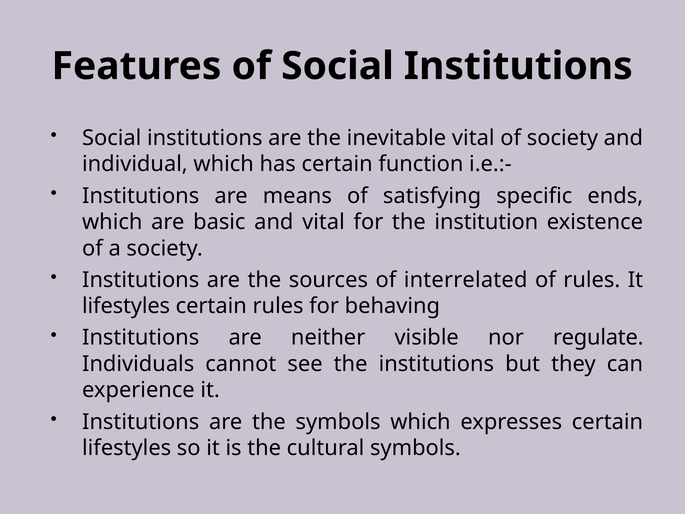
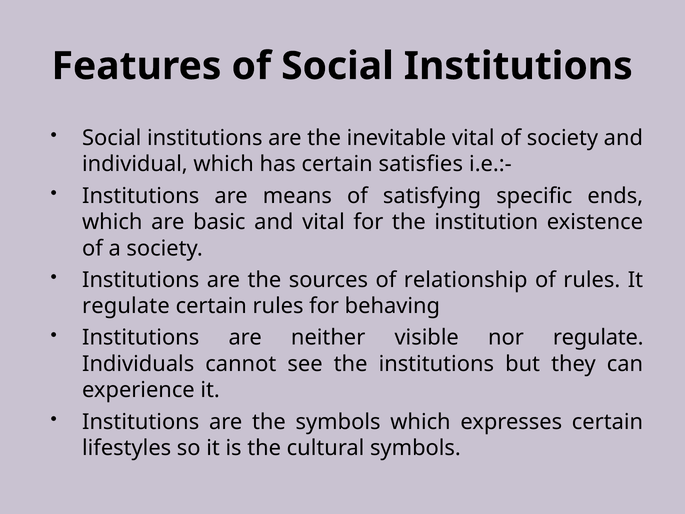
function: function -> satisfies
interrelated: interrelated -> relationship
lifestyles at (126, 306): lifestyles -> regulate
